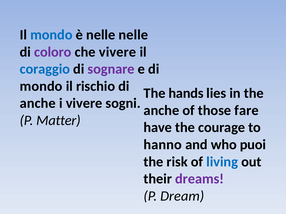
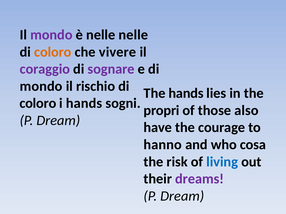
mondo at (51, 35) colour: blue -> purple
coloro at (53, 52) colour: purple -> orange
coraggio colour: blue -> purple
anche at (38, 104): anche -> coloro
i vivere: vivere -> hands
anche at (161, 111): anche -> propri
fare: fare -> also
Matter at (58, 121): Matter -> Dream
puoi: puoi -> cosa
